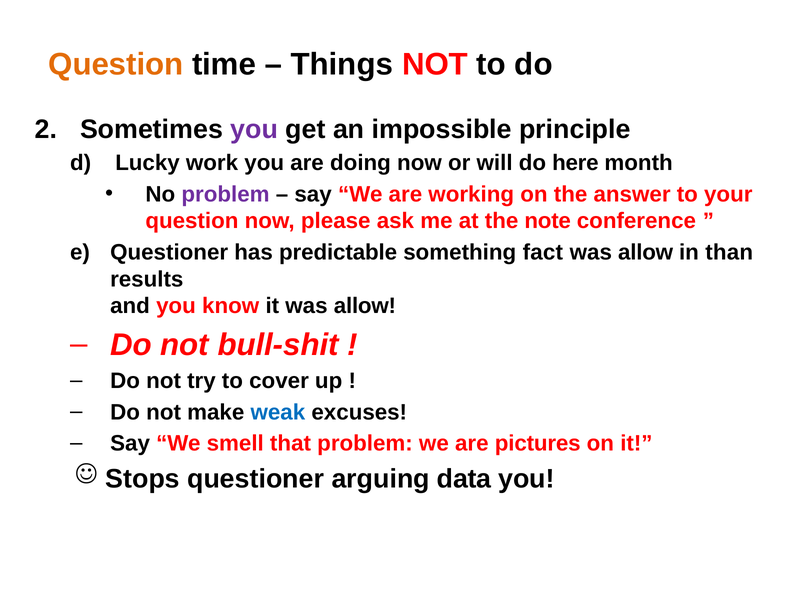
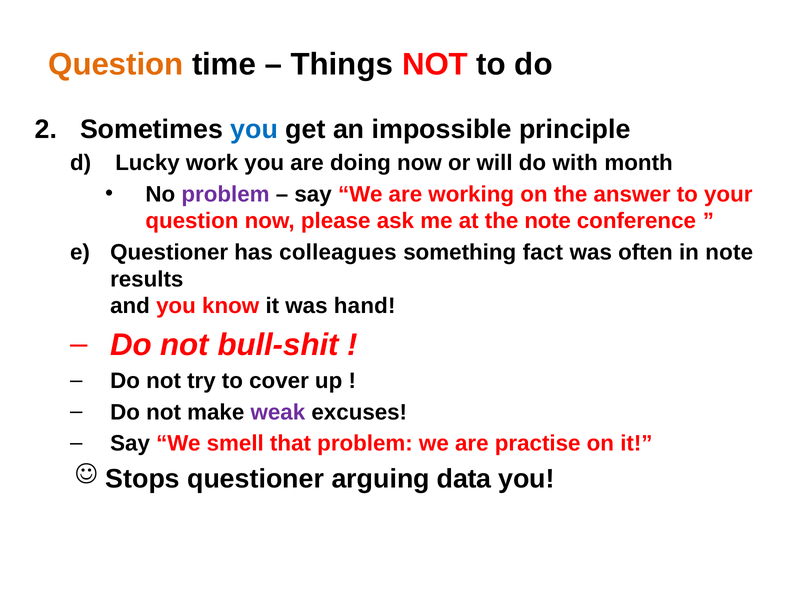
you at (254, 129) colour: purple -> blue
here: here -> with
predictable: predictable -> colleagues
allow at (646, 252): allow -> often
in than: than -> note
it was allow: allow -> hand
weak colour: blue -> purple
pictures: pictures -> practise
